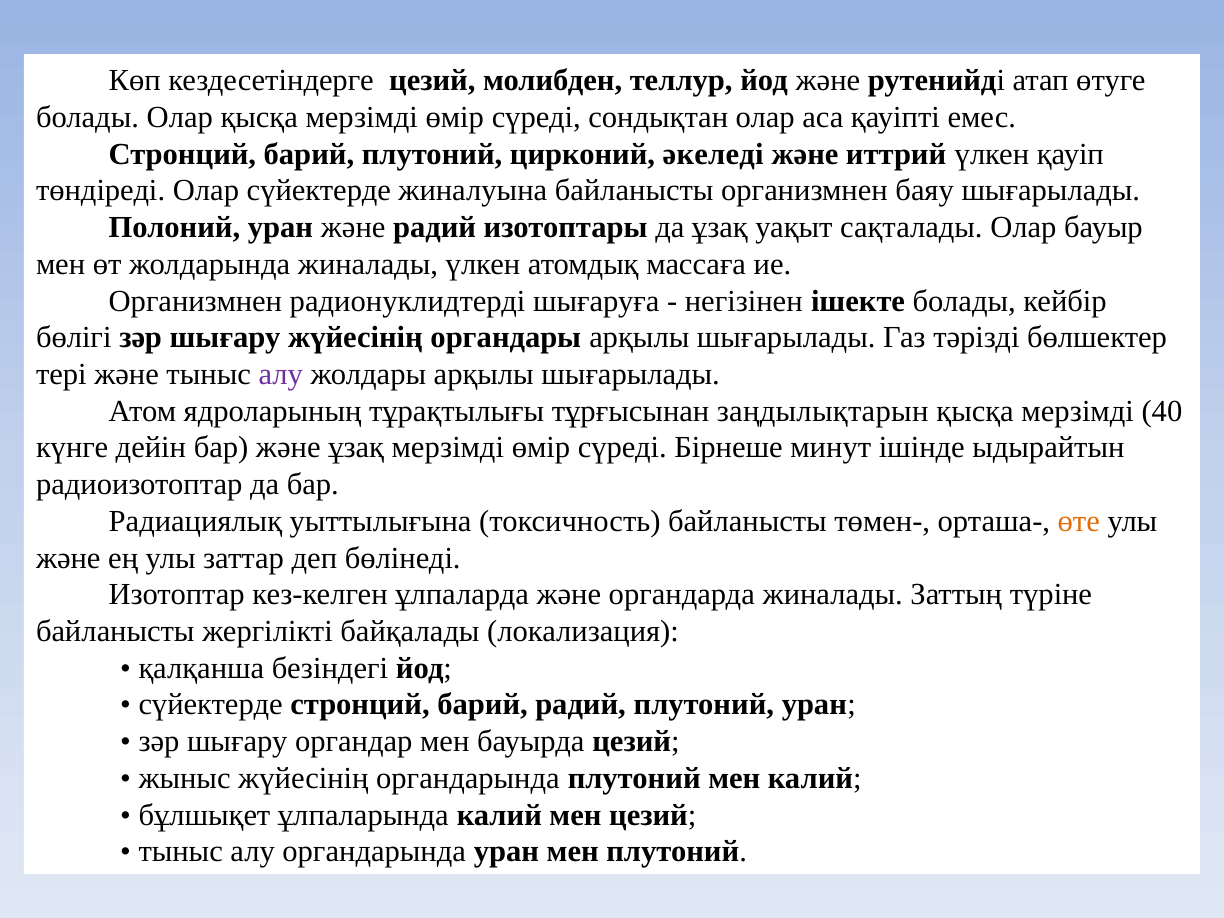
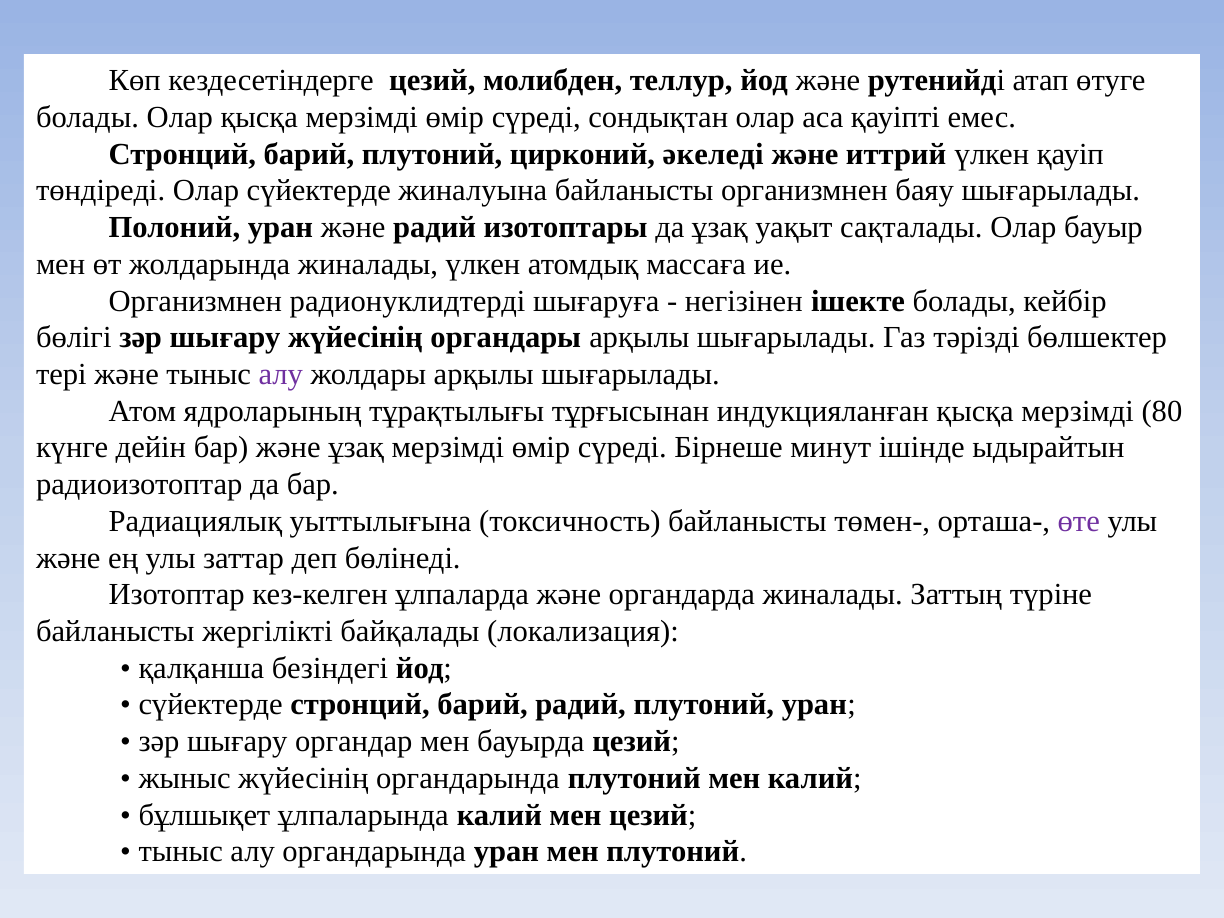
заңдылықтарын: заңдылықтарын -> индукцияланған
40: 40 -> 80
өте colour: orange -> purple
